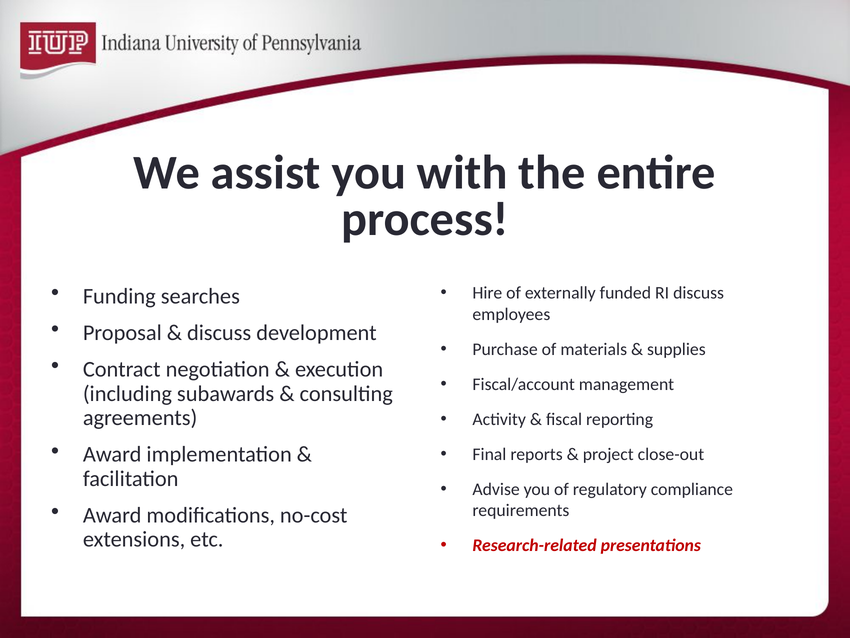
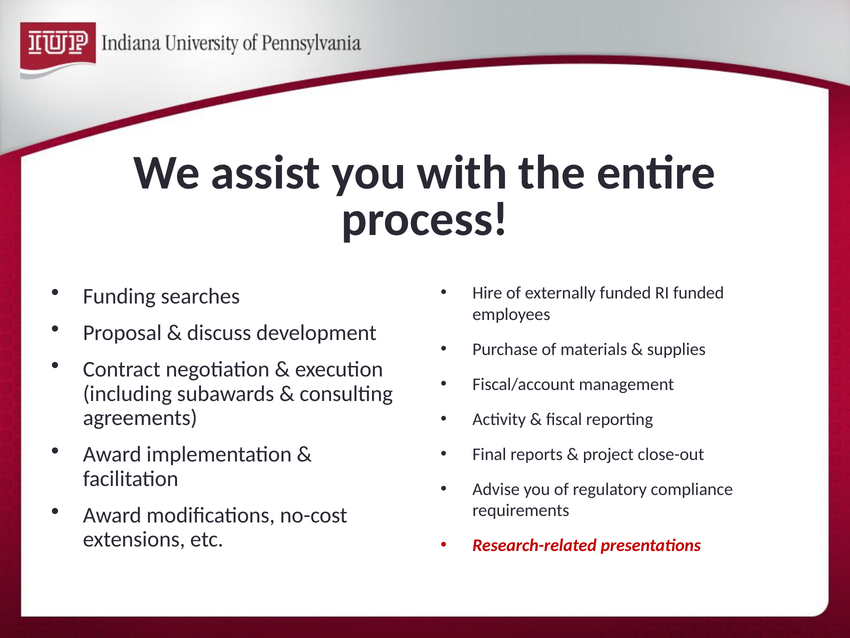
RI discuss: discuss -> funded
